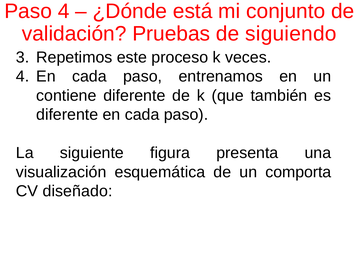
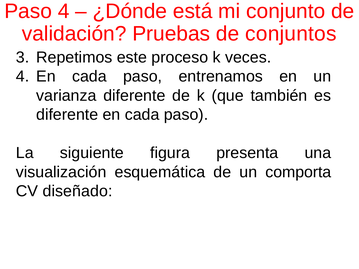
siguiendo: siguiendo -> conjuntos
contiene: contiene -> varianza
